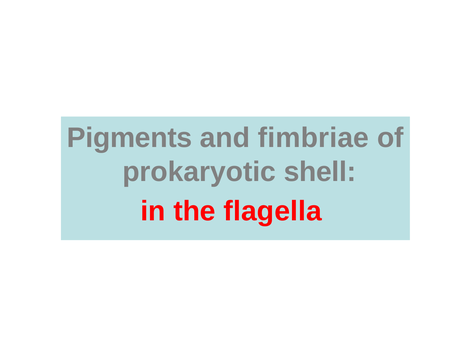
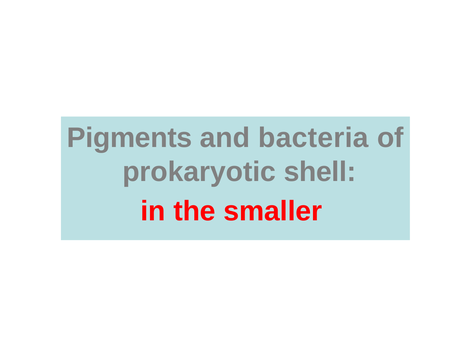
fimbriae: fimbriae -> bacteria
flagella: flagella -> smaller
